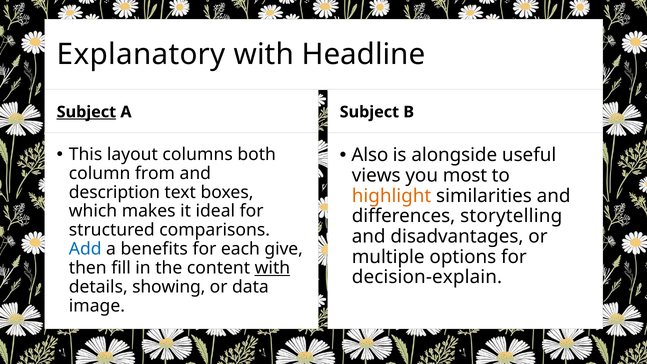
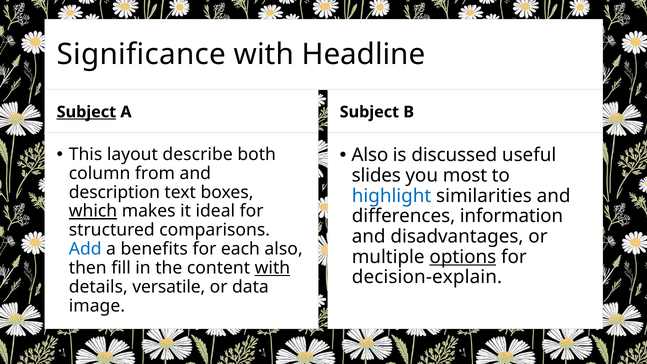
Explanatory: Explanatory -> Significance
columns: columns -> describe
alongside: alongside -> discussed
views: views -> slides
highlight colour: orange -> blue
which underline: none -> present
storytelling: storytelling -> information
each give: give -> also
options underline: none -> present
showing: showing -> versatile
